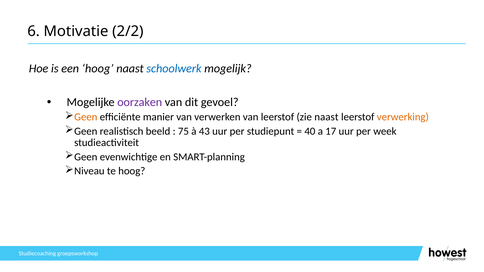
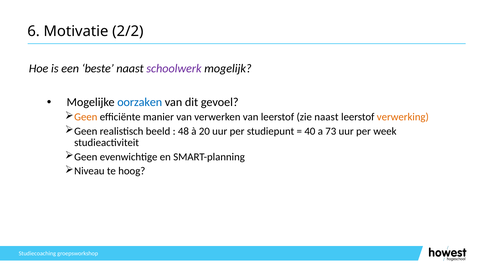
een hoog: hoog -> beste
schoolwerk colour: blue -> purple
oorzaken colour: purple -> blue
75: 75 -> 48
43: 43 -> 20
17: 17 -> 73
